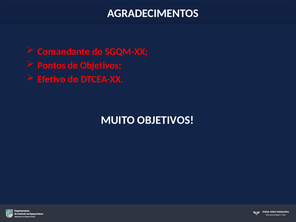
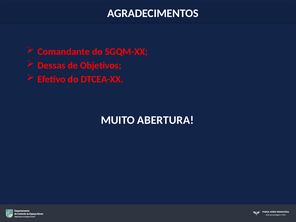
Pontos: Pontos -> Dessas
MUITO OBJETIVOS: OBJETIVOS -> ABERTURA
